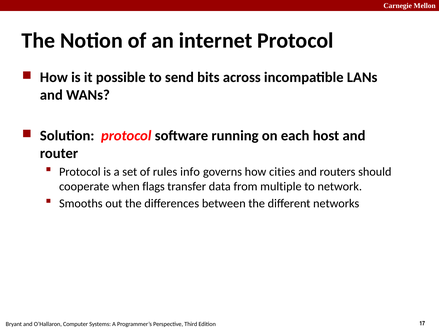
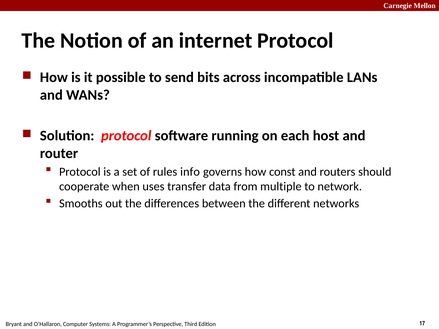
cities: cities -> const
flags: flags -> uses
